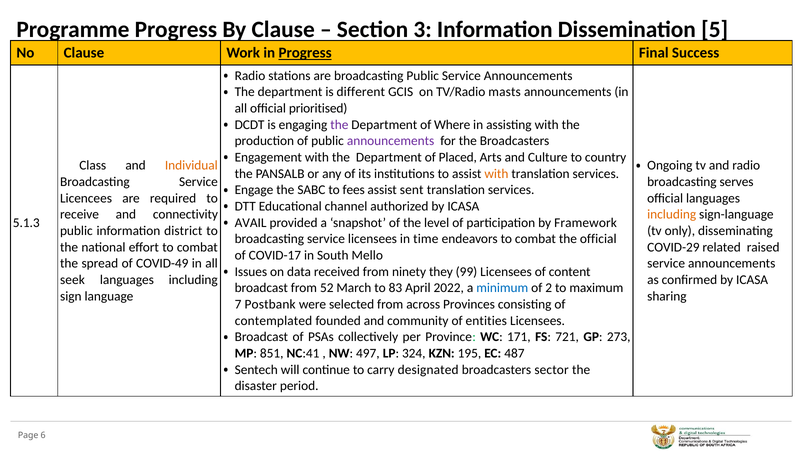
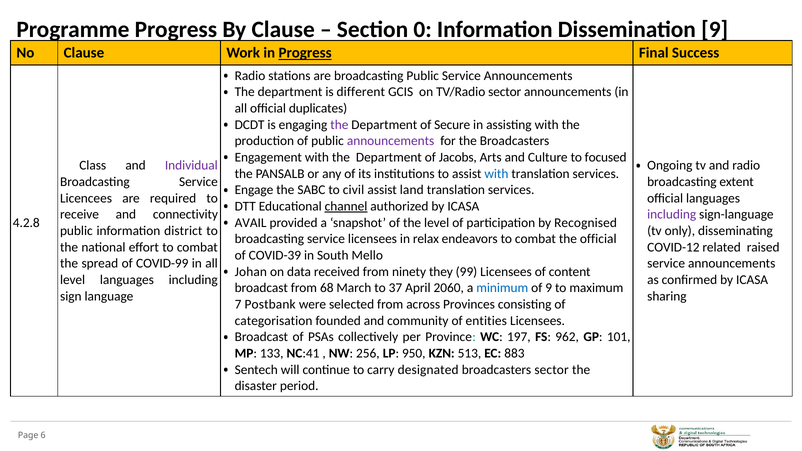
3: 3 -> 0
Dissemination 5: 5 -> 9
TV/Radio masts: masts -> sector
prioritised: prioritised -> duplicates
Where: Where -> Secure
Placed: Placed -> Jacobs
country: country -> focused
Individual colour: orange -> purple
with at (496, 174) colour: orange -> blue
serves: serves -> extent
fees: fees -> civil
sent: sent -> land
channel underline: none -> present
including at (672, 214) colour: orange -> purple
5.1.3: 5.1.3 -> 4.2.8
Framework: Framework -> Recognised
time: time -> relax
COVID-29: COVID-29 -> COVID-12
COVID-17: COVID-17 -> COVID-39
COVID-49: COVID-49 -> COVID-99
Issues: Issues -> Johan
seek at (72, 280): seek -> level
52: 52 -> 68
83: 83 -> 37
2022: 2022 -> 2060
of 2: 2 -> 9
contemplated: contemplated -> categorisation
171: 171 -> 197
721: 721 -> 962
273: 273 -> 101
851: 851 -> 133
497: 497 -> 256
324: 324 -> 950
195: 195 -> 513
487: 487 -> 883
